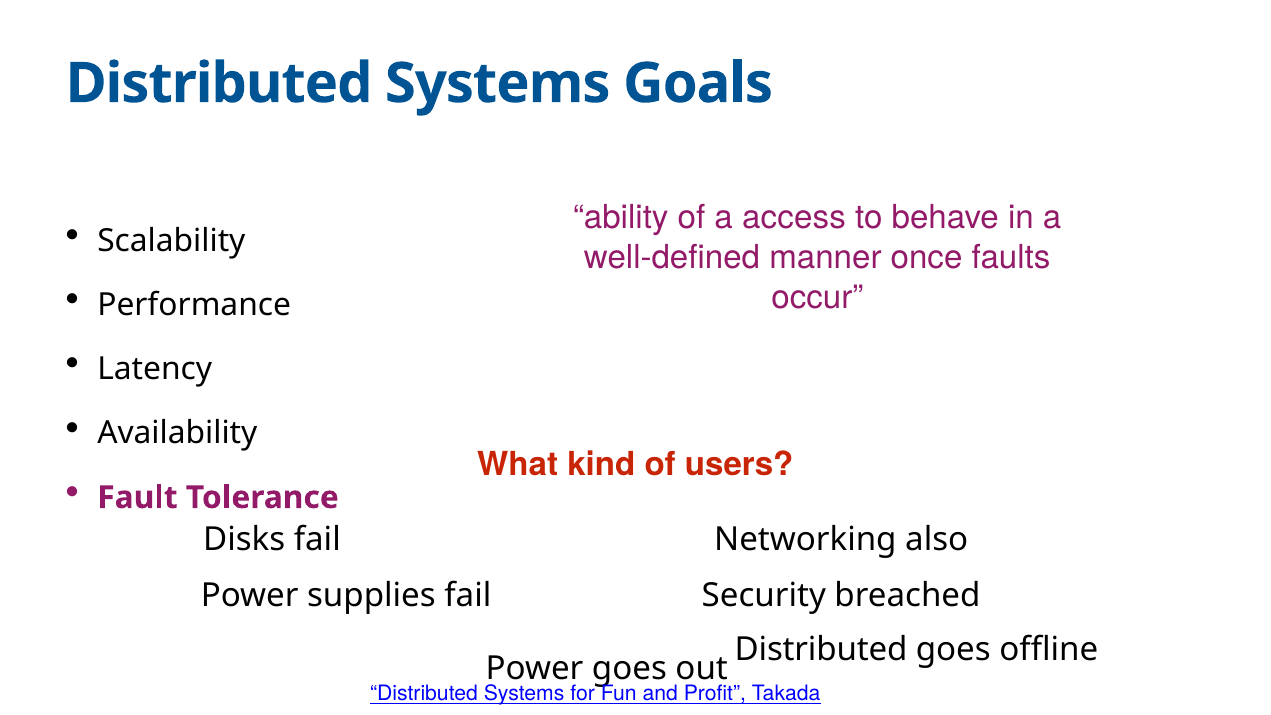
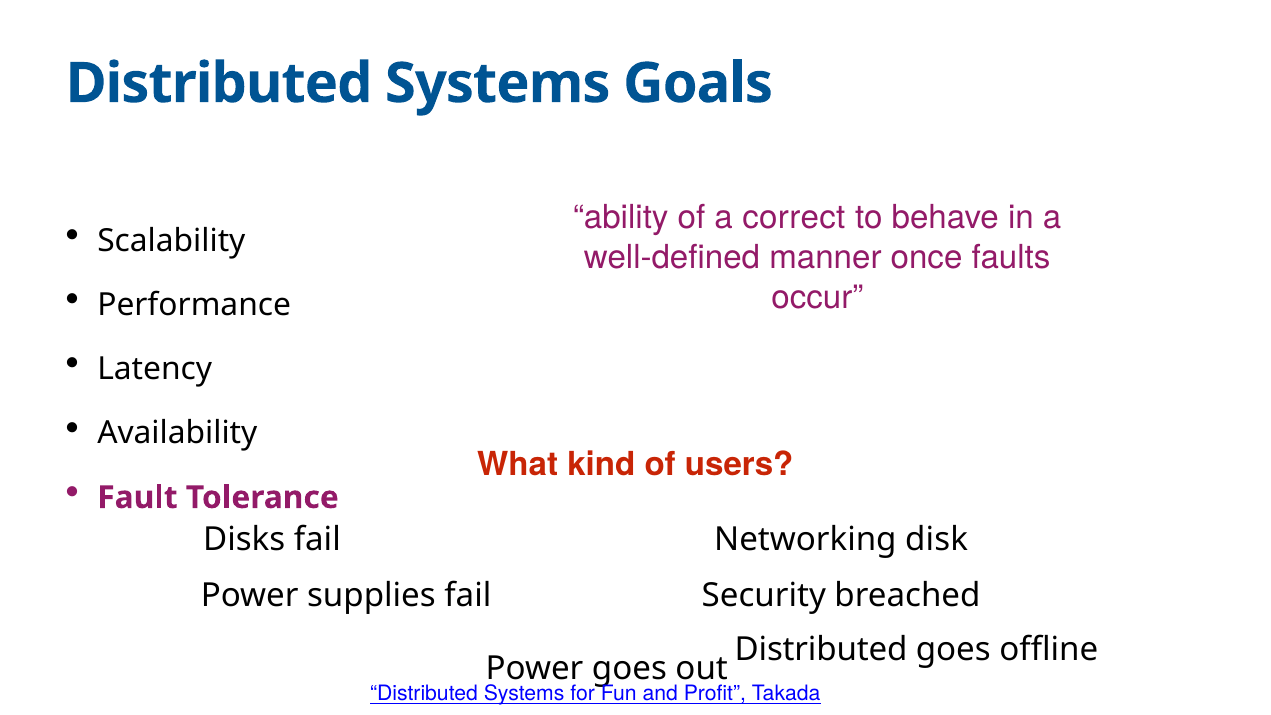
access: access -> correct
also: also -> disk
